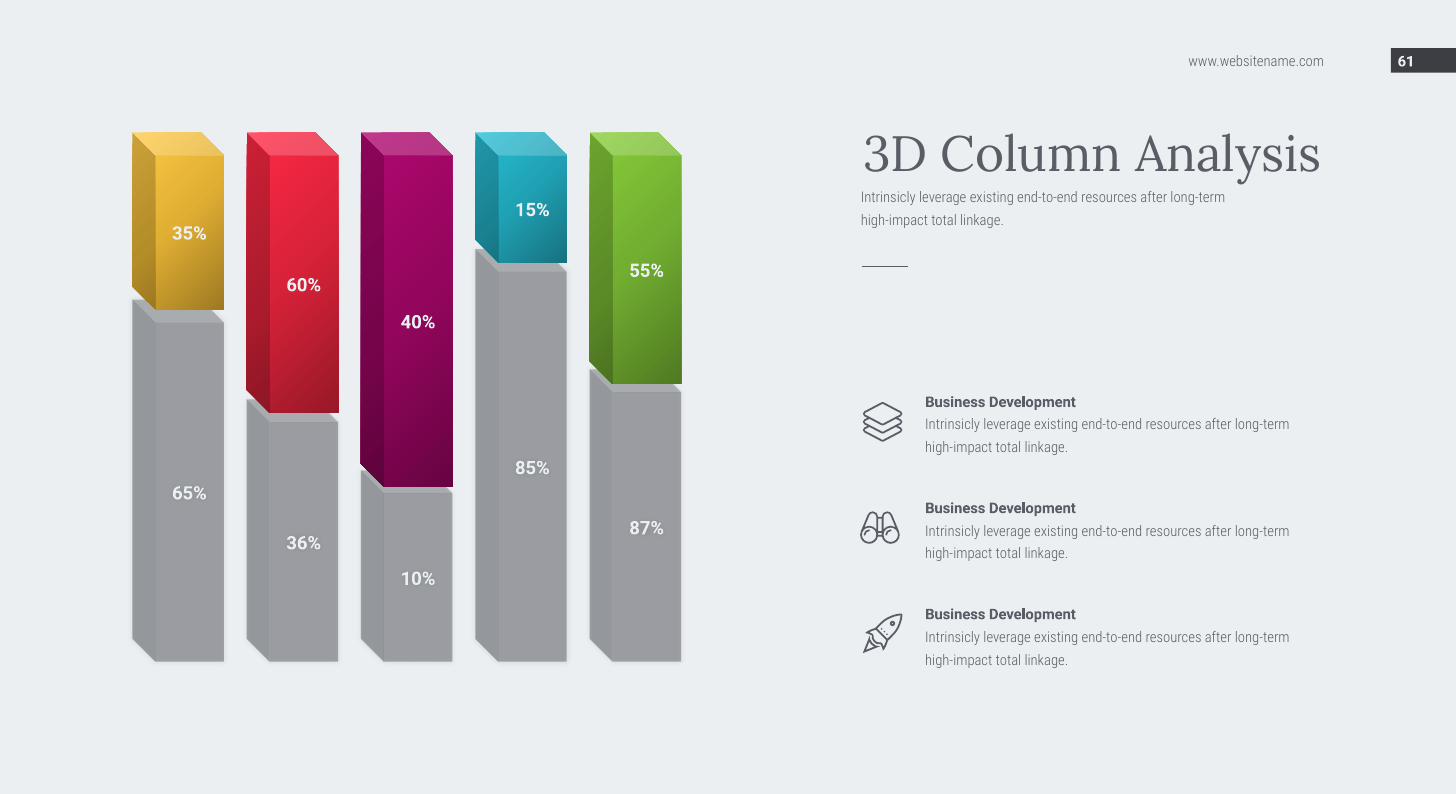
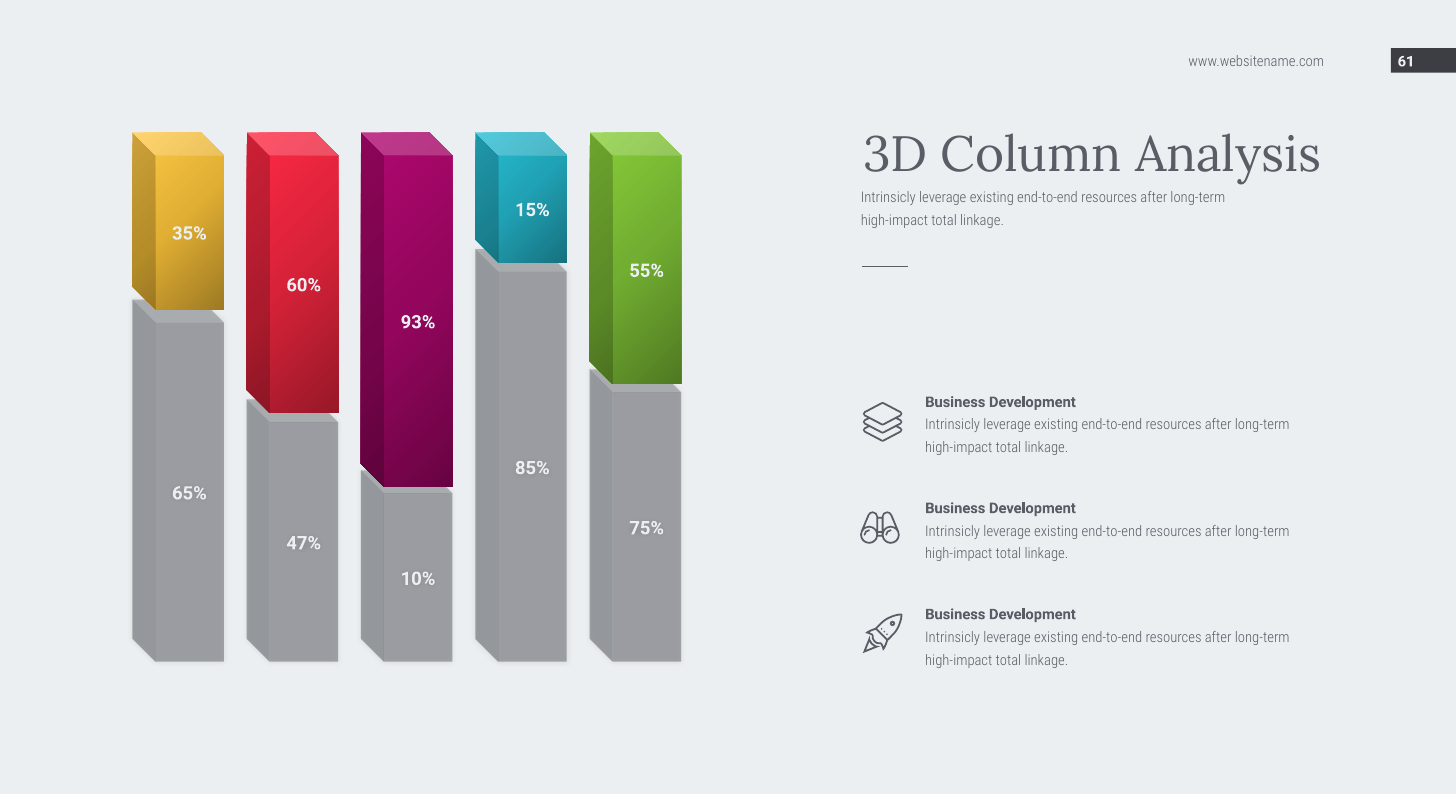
40%: 40% -> 93%
87%: 87% -> 75%
36%: 36% -> 47%
